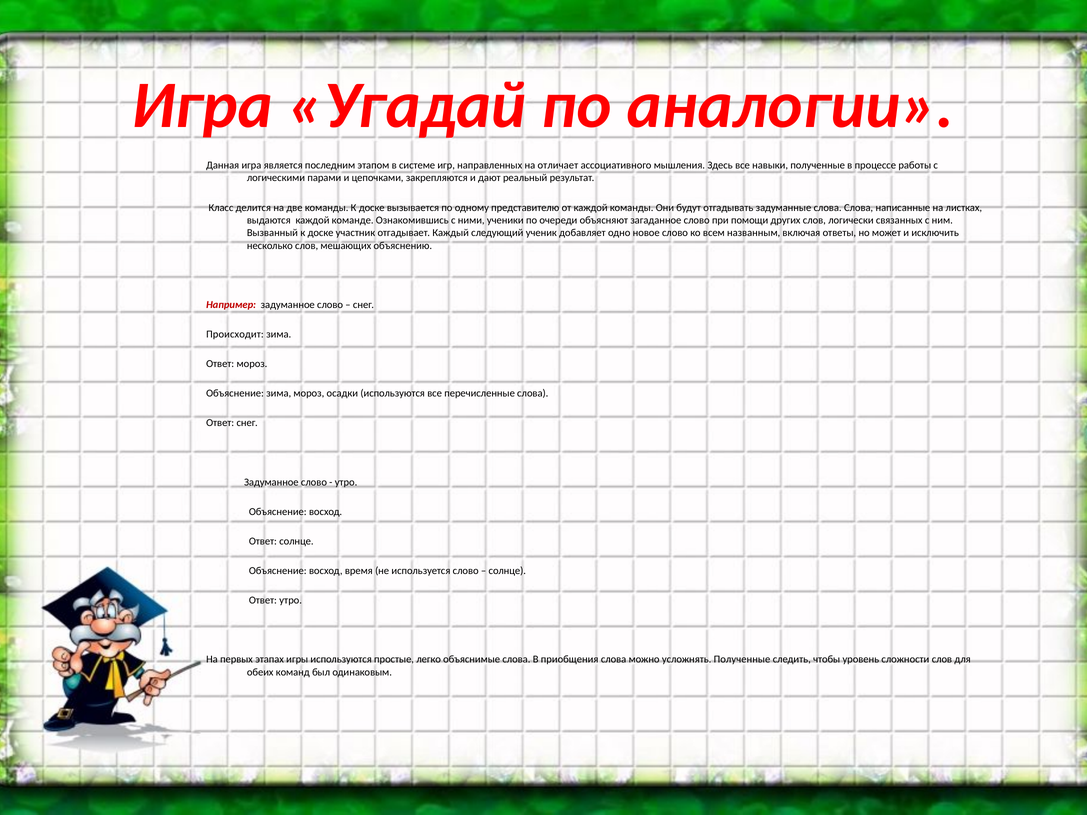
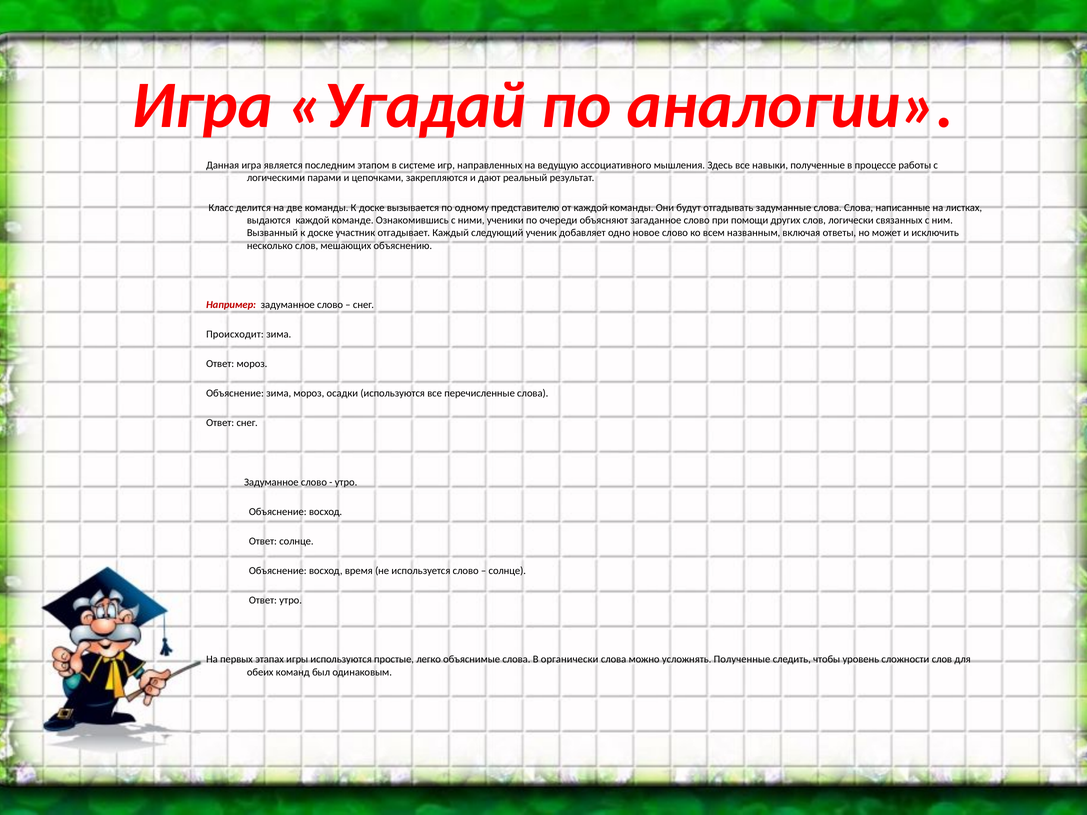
отличает: отличает -> ведущую
приобщения: приобщения -> органически
